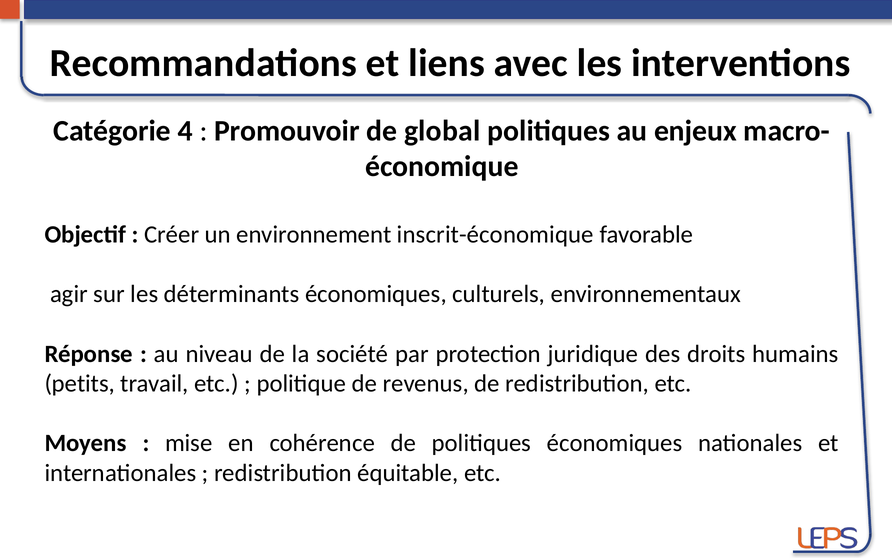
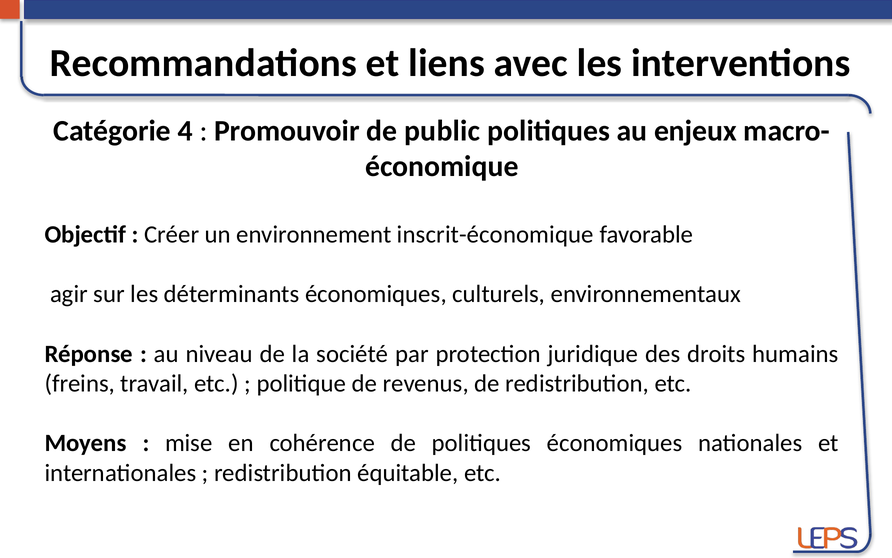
global: global -> public
petits: petits -> freins
